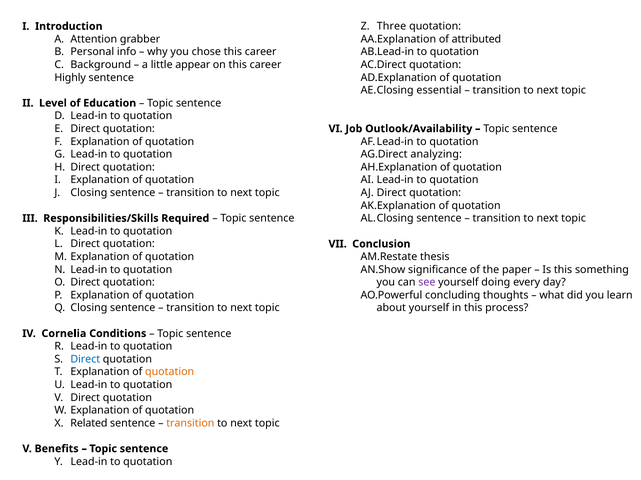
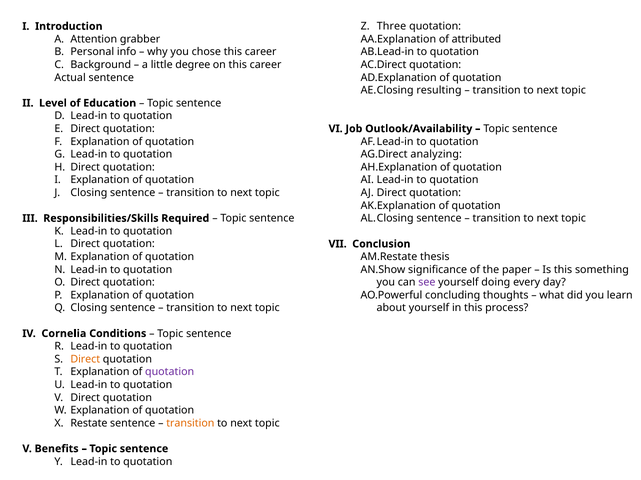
appear: appear -> degree
Highly: Highly -> Actual
essential: essential -> resulting
Direct at (85, 360) colour: blue -> orange
quotation at (170, 372) colour: orange -> purple
Related: Related -> Restate
